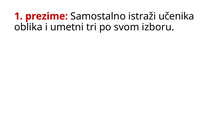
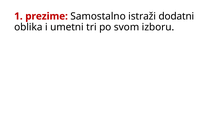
učenika: učenika -> dodatni
